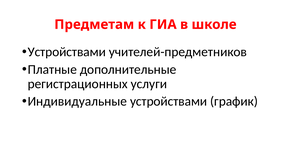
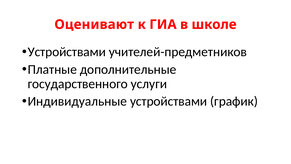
Предметам: Предметам -> Оценивают
регистрационных: регистрационных -> государственного
